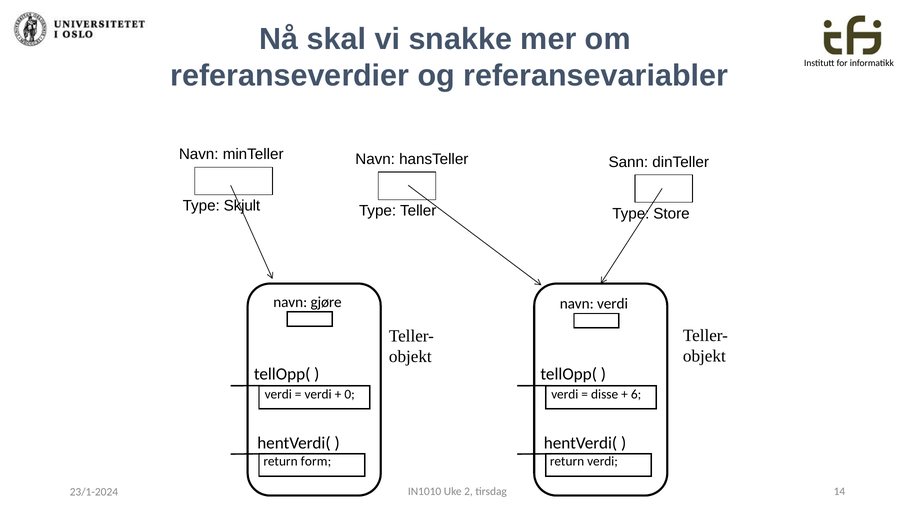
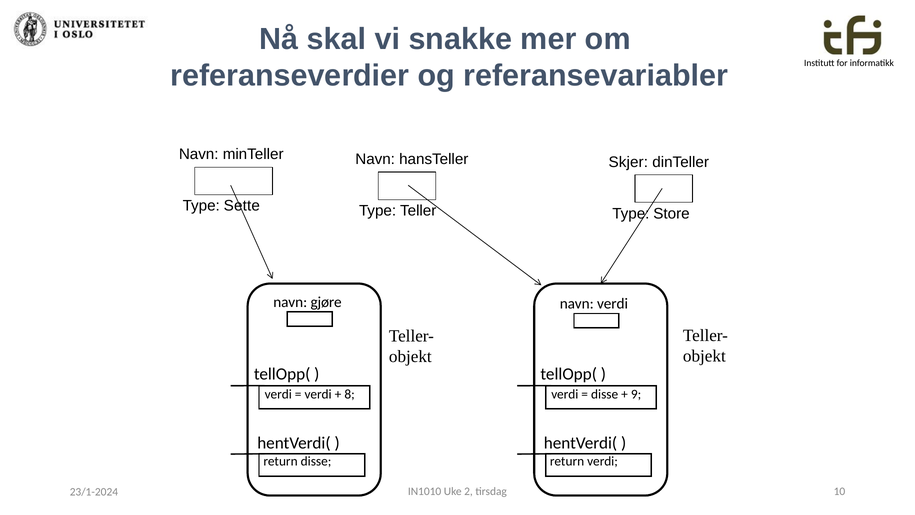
Sann: Sann -> Skjer
Skjult: Skjult -> Sette
0: 0 -> 8
6: 6 -> 9
return form: form -> disse
14: 14 -> 10
